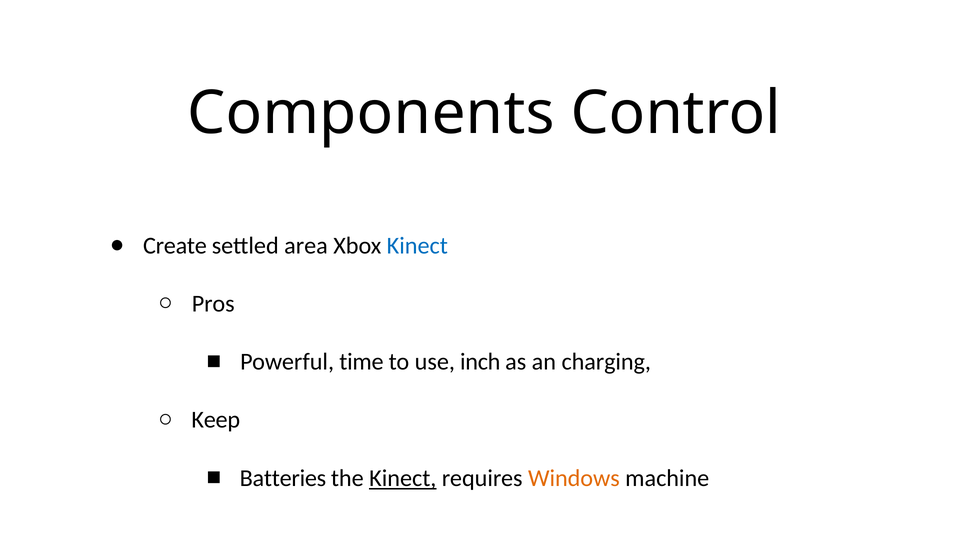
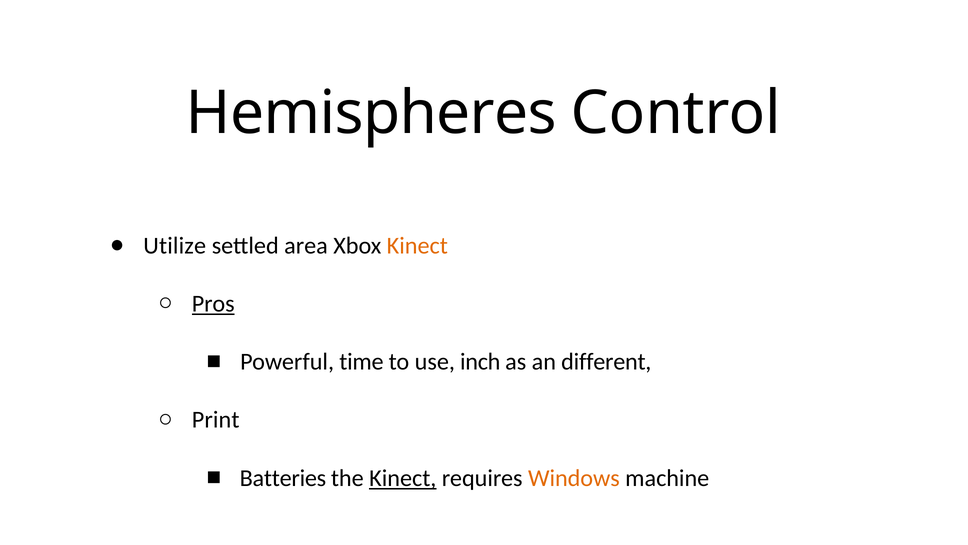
Components: Components -> Hemispheres
Create: Create -> Utilize
Kinect at (417, 245) colour: blue -> orange
Pros underline: none -> present
charging: charging -> different
Keep: Keep -> Print
